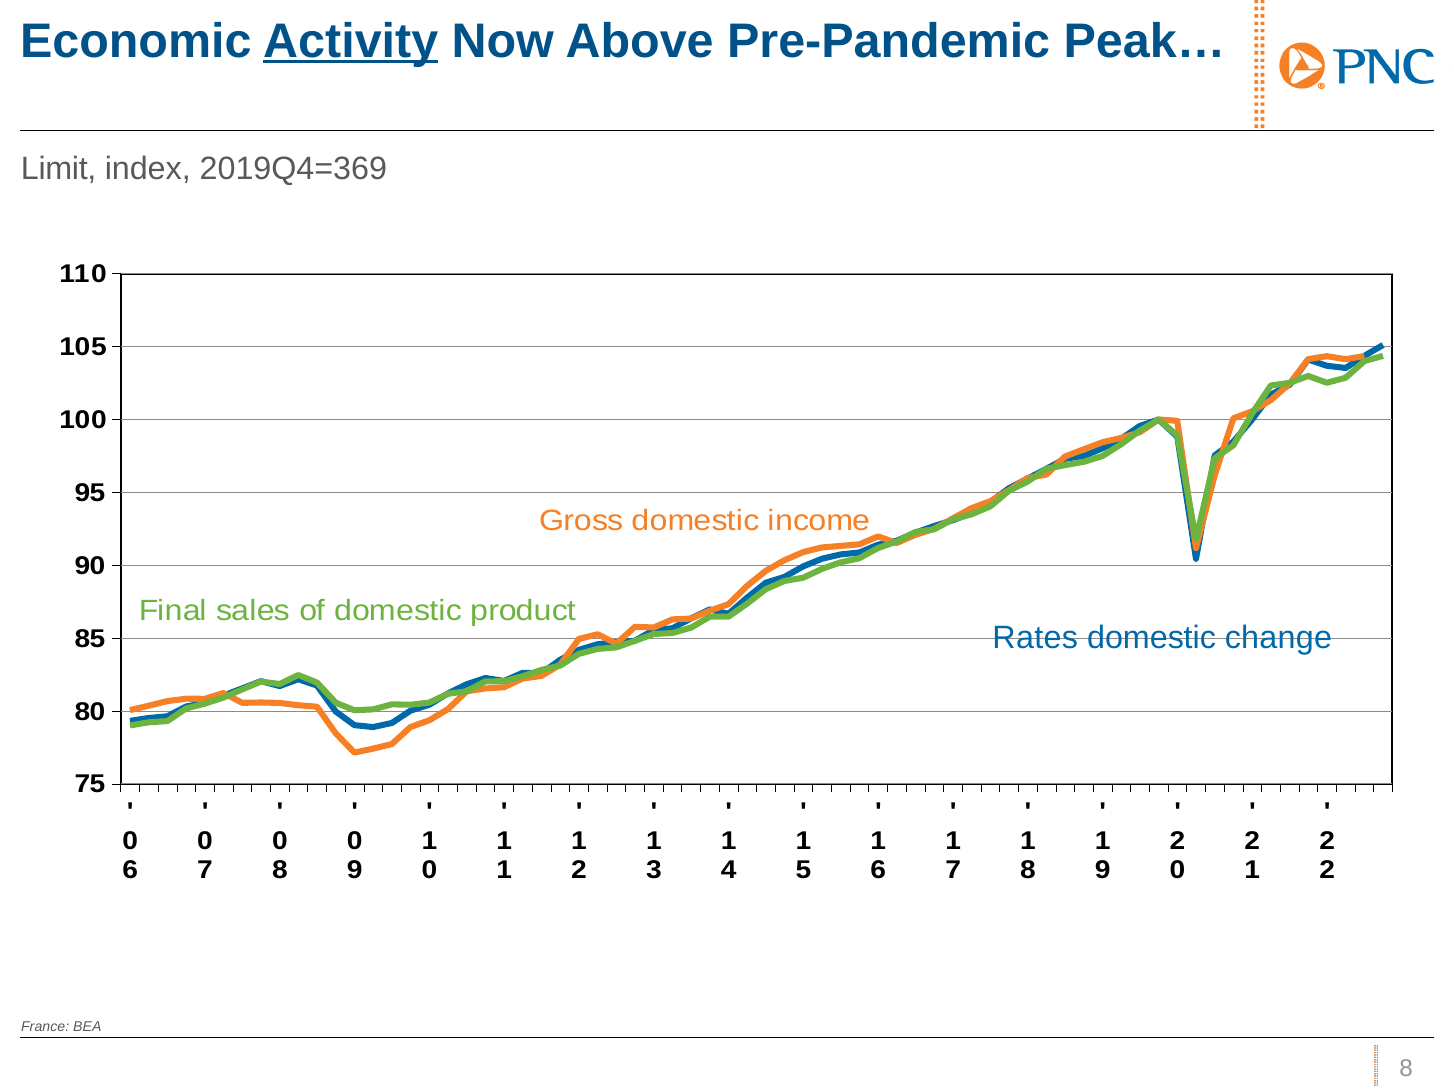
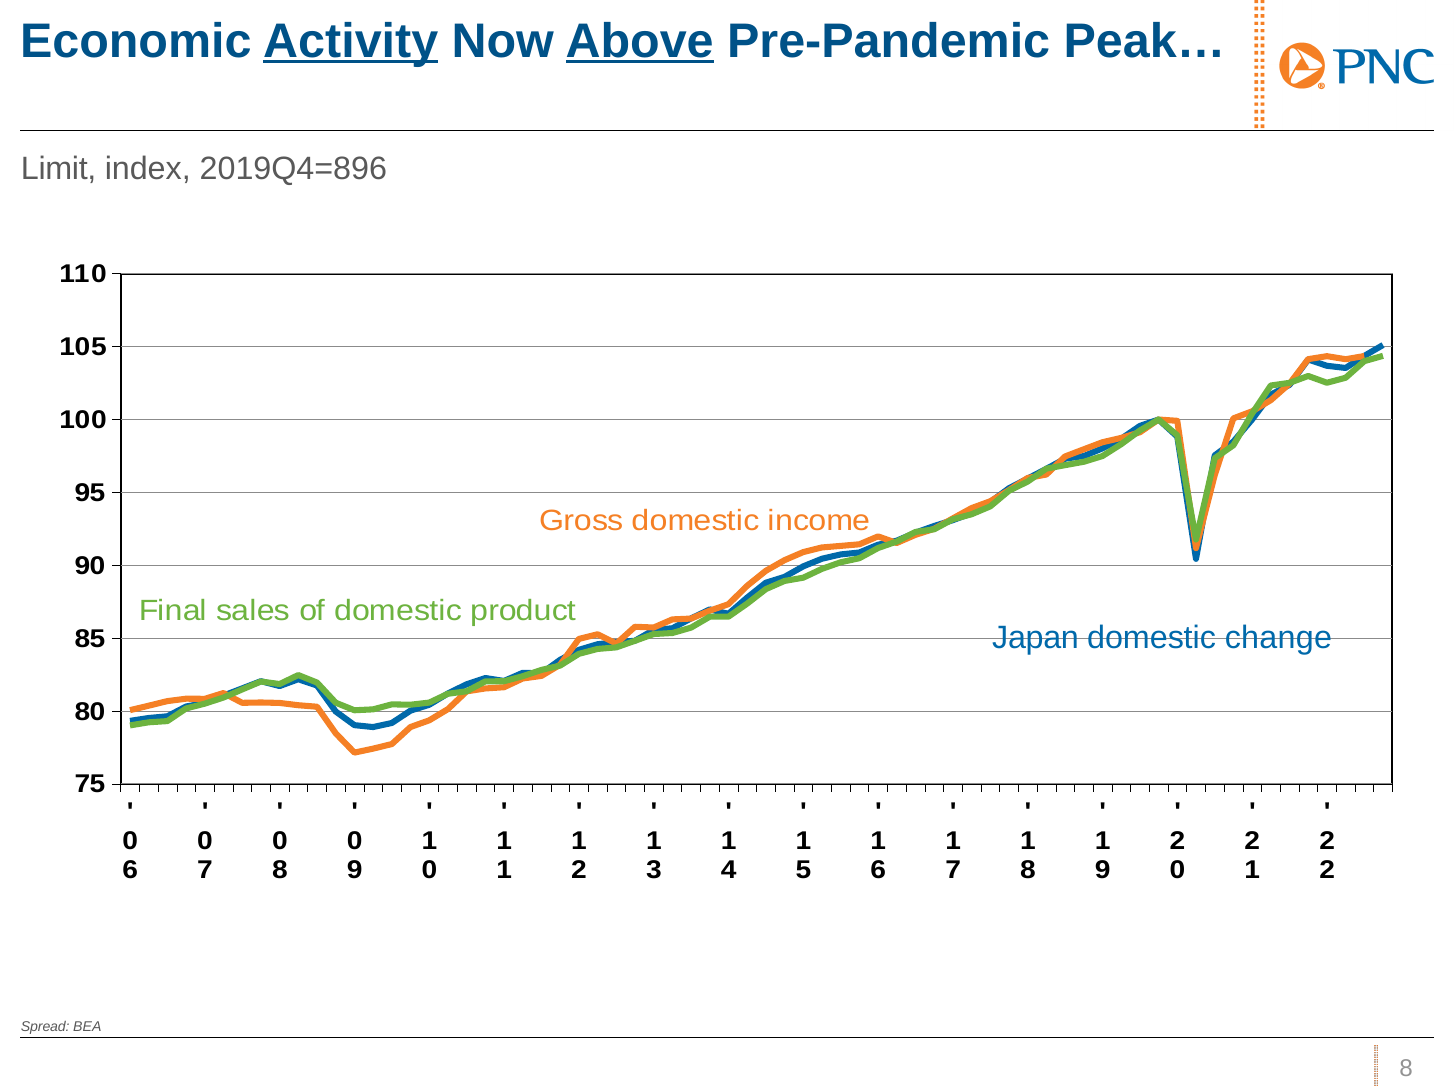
Above underline: none -> present
2019Q4=369: 2019Q4=369 -> 2019Q4=896
Rates: Rates -> Japan
France: France -> Spread
